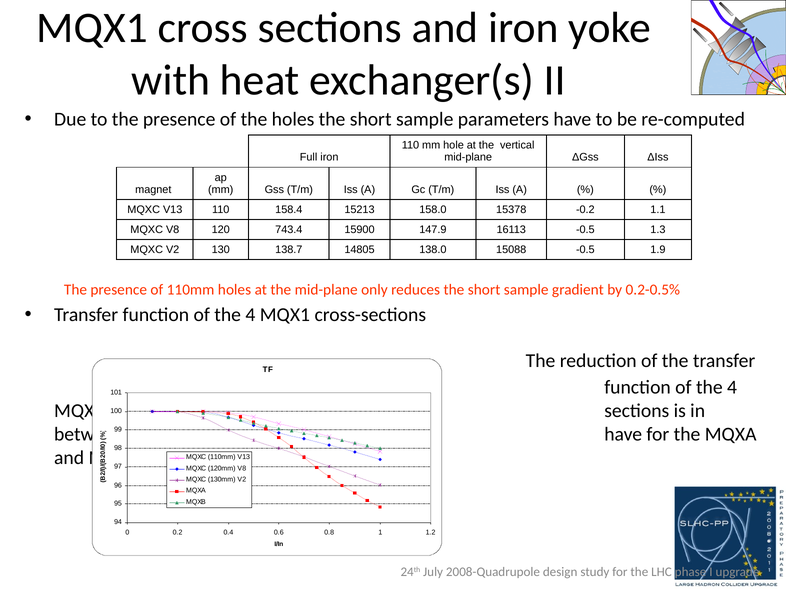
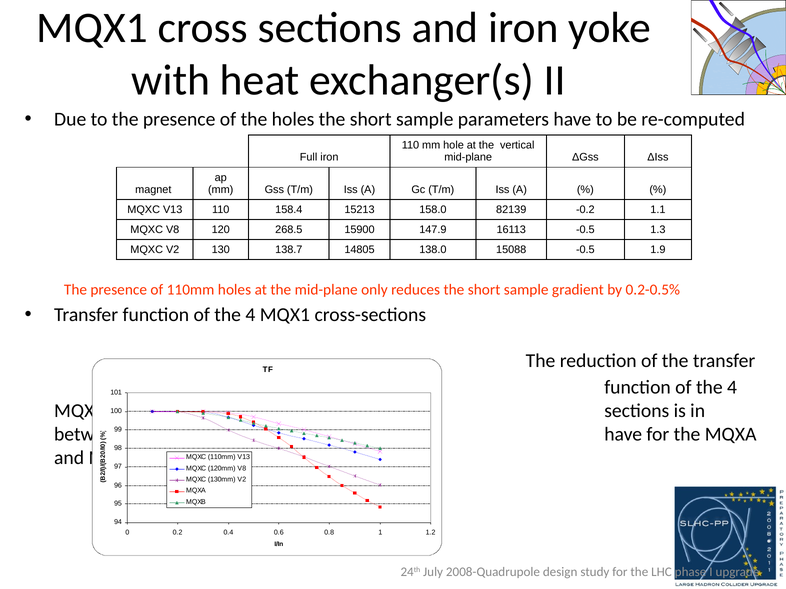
15378: 15378 -> 82139
743.4: 743.4 -> 268.5
